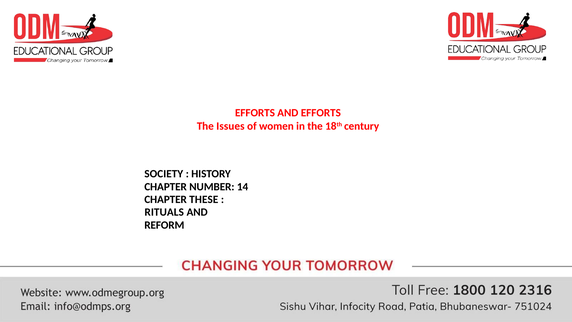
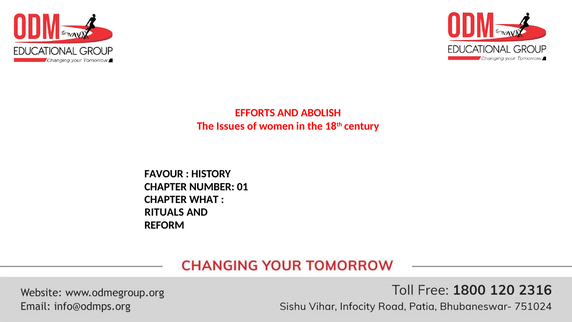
AND EFFORTS: EFFORTS -> ABOLISH
SOCIETY: SOCIETY -> FAVOUR
14: 14 -> 01
THESE: THESE -> WHAT
